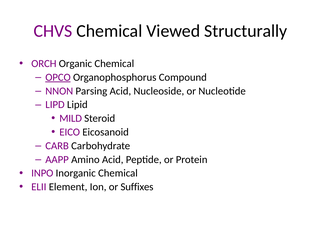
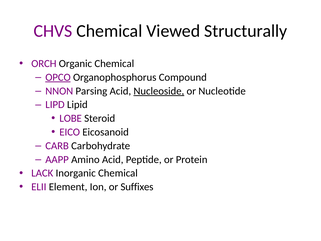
Nucleoside underline: none -> present
MILD: MILD -> LOBE
INPO: INPO -> LACK
